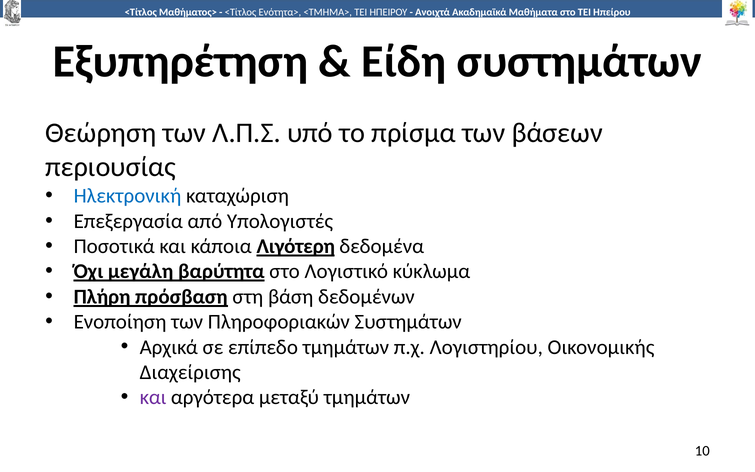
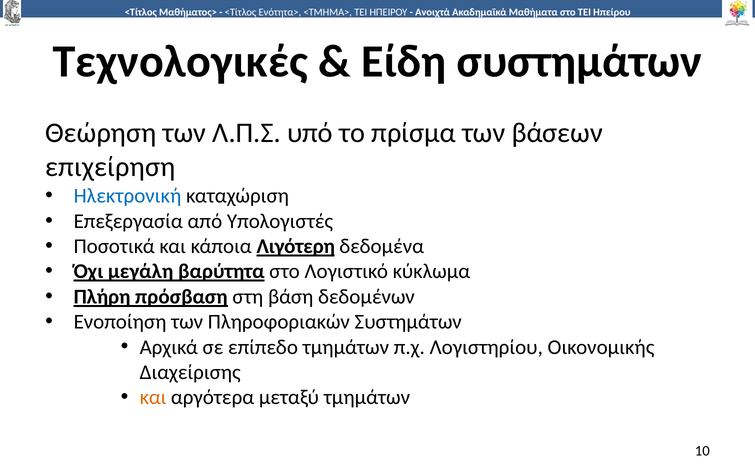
Εξυπηρέτηση: Εξυπηρέτηση -> Τεχνολογικές
περιουσίας: περιουσίας -> επιχείρηση
και at (153, 397) colour: purple -> orange
